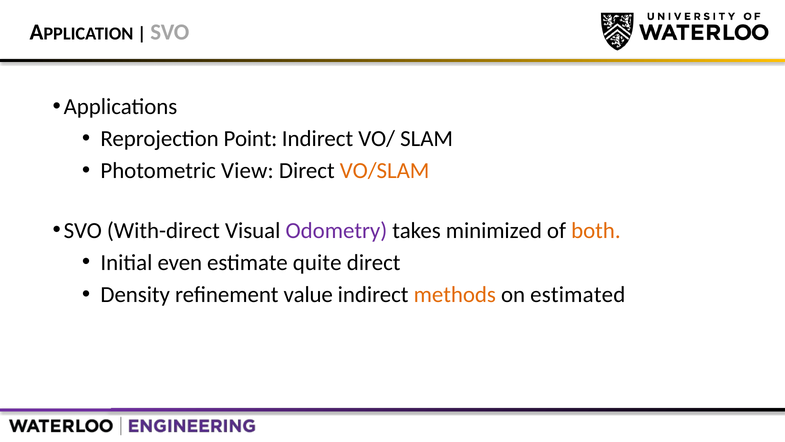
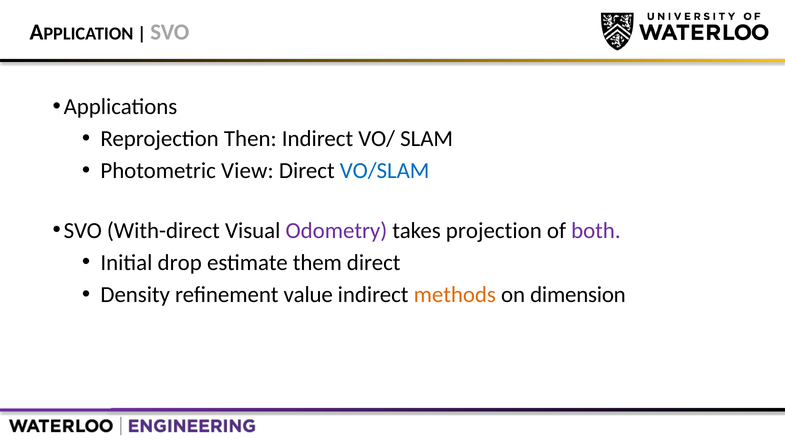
Point: Point -> Then
VO/SLAM colour: orange -> blue
minimized: minimized -> projection
both colour: orange -> purple
even: even -> drop
quite: quite -> them
estimated: estimated -> dimension
